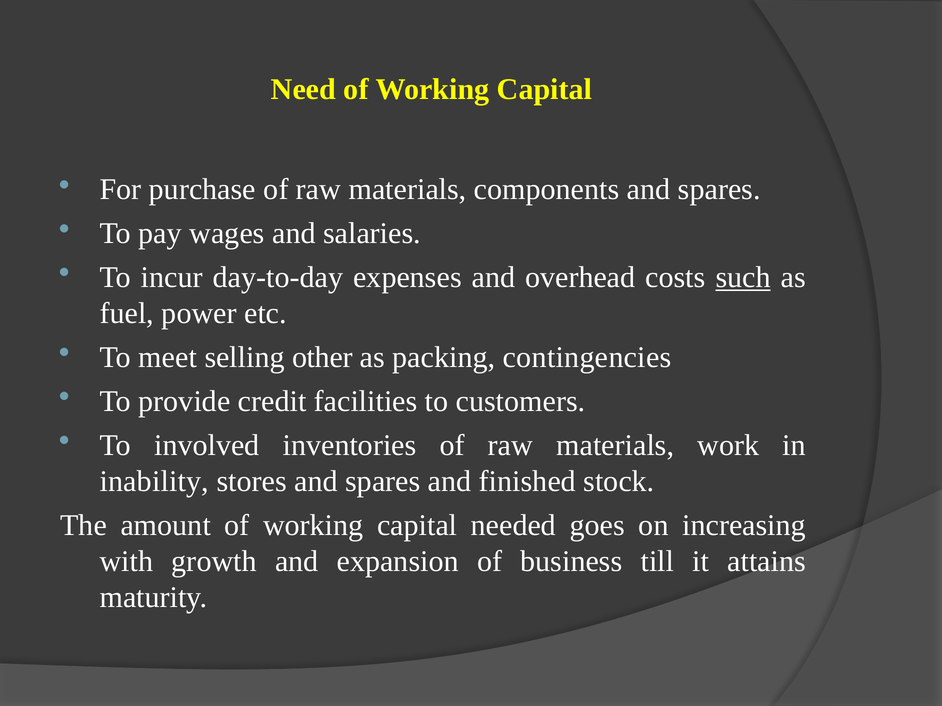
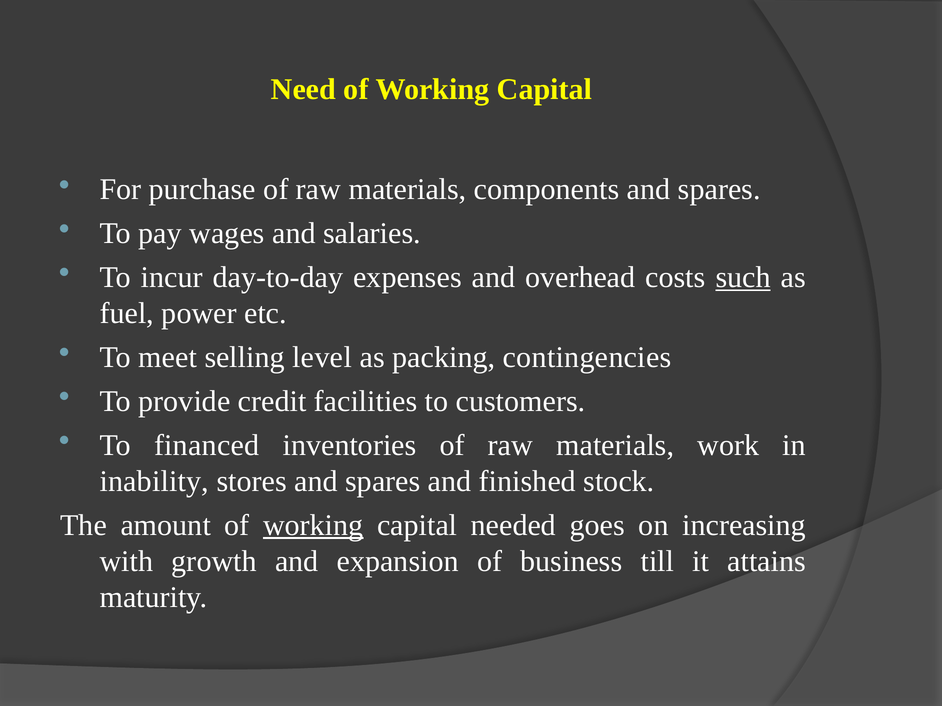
other: other -> level
involved: involved -> financed
working at (313, 525) underline: none -> present
